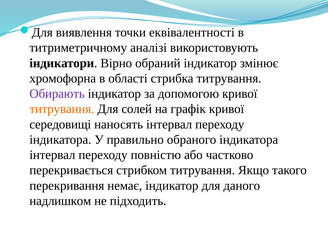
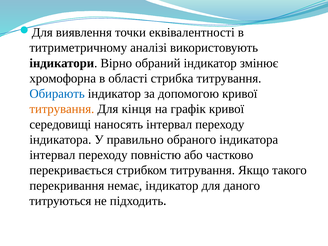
Обирають colour: purple -> blue
солей: солей -> кінця
надлишком: надлишком -> титруються
